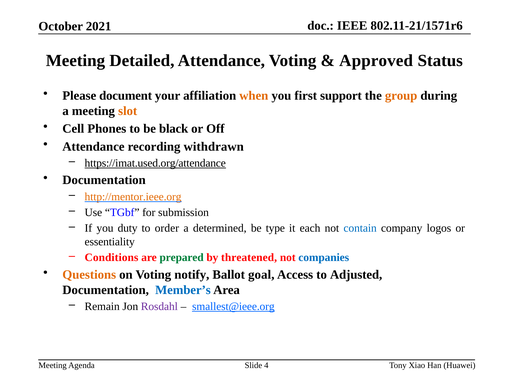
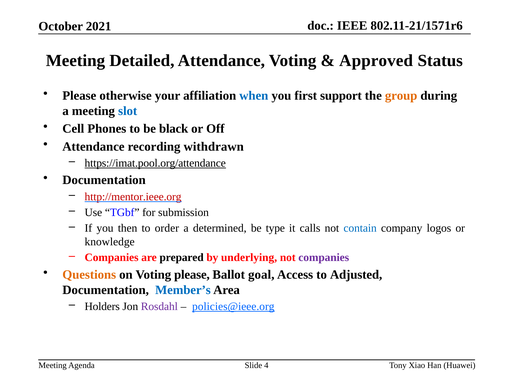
document: document -> otherwise
when colour: orange -> blue
slot colour: orange -> blue
https://imat.used.org/attendance: https://imat.used.org/attendance -> https://imat.pool.org/attendance
http://mentor.ieee.org colour: orange -> red
duty: duty -> then
each: each -> calls
essentiality: essentiality -> knowledge
Conditions at (112, 258): Conditions -> Companies
prepared colour: green -> black
threatened: threatened -> underlying
companies at (324, 258) colour: blue -> purple
Voting notify: notify -> please
Remain: Remain -> Holders
smallest@ieee.org: smallest@ieee.org -> policies@ieee.org
